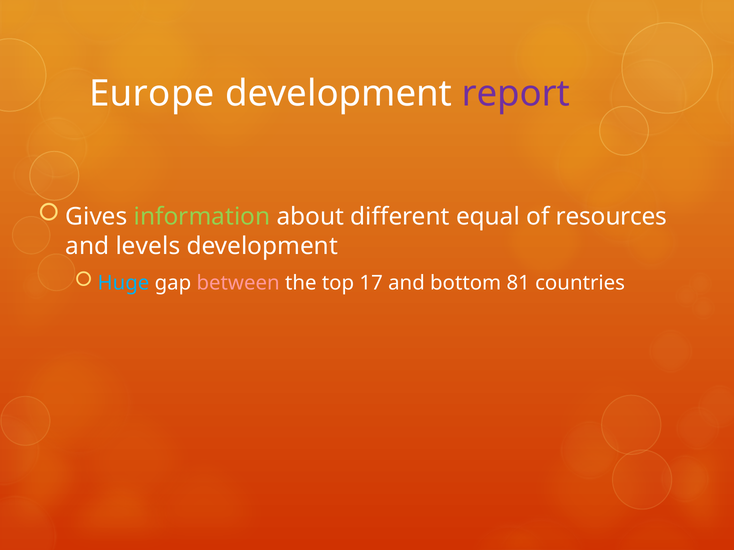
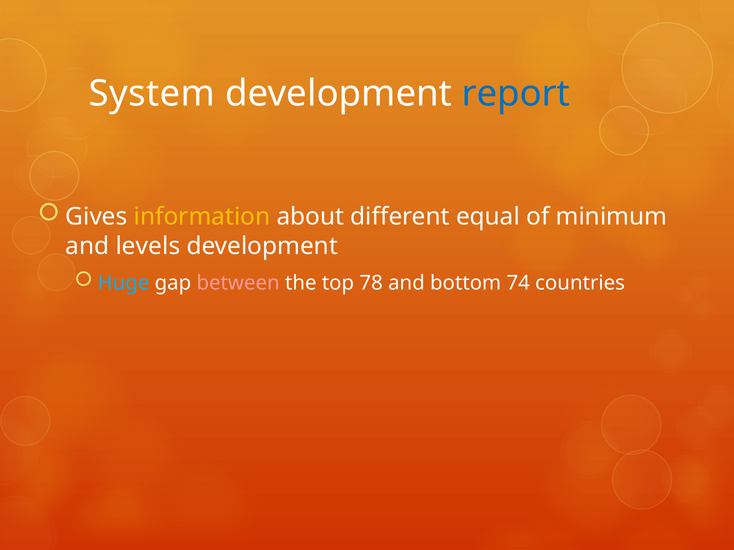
Europe: Europe -> System
report colour: purple -> blue
information colour: light green -> yellow
resources: resources -> minimum
17: 17 -> 78
81: 81 -> 74
